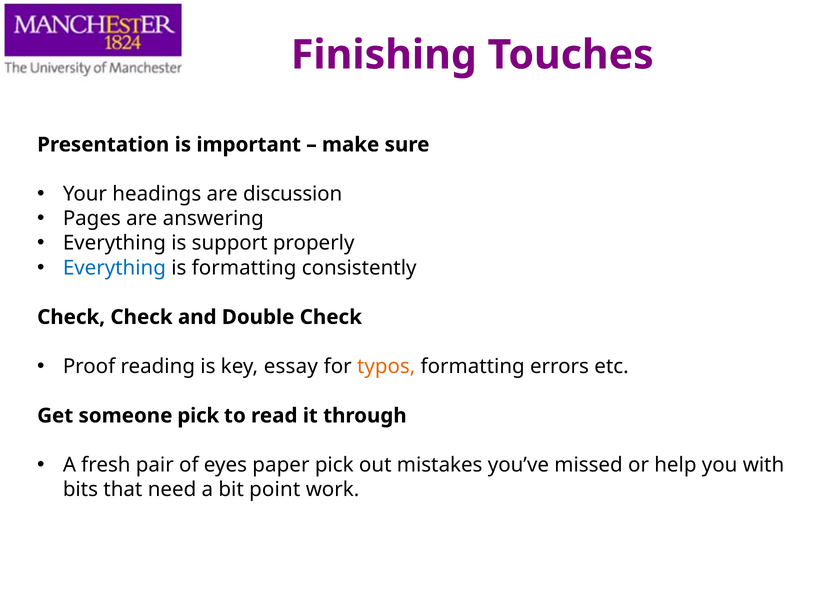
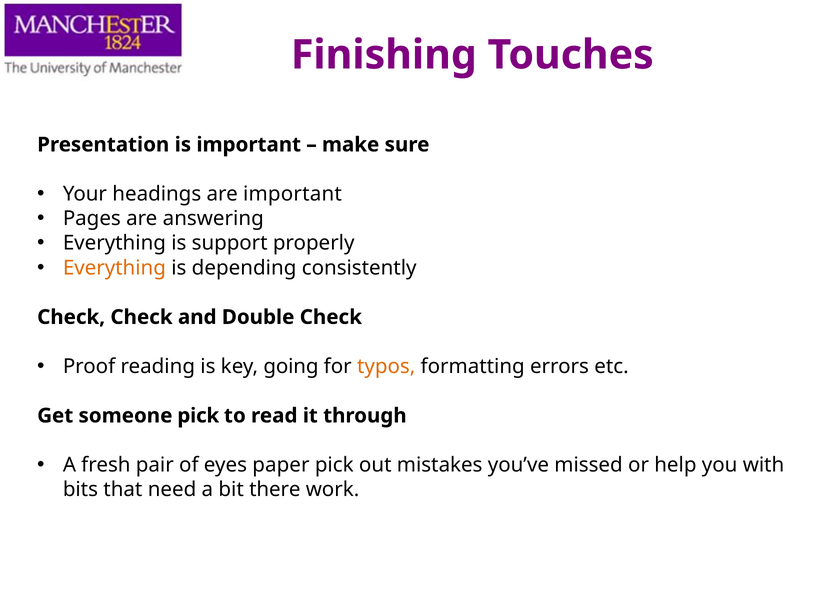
are discussion: discussion -> important
Everything at (114, 268) colour: blue -> orange
is formatting: formatting -> depending
essay: essay -> going
point: point -> there
